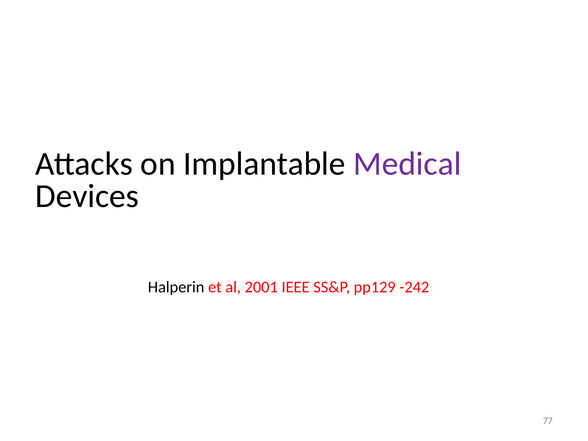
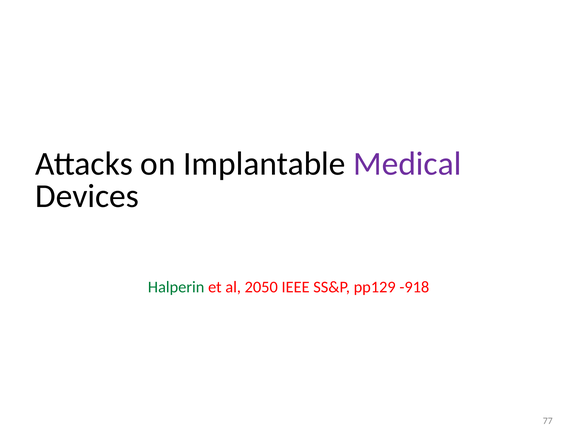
Halperin colour: black -> green
2001: 2001 -> 2050
-242: -242 -> -918
